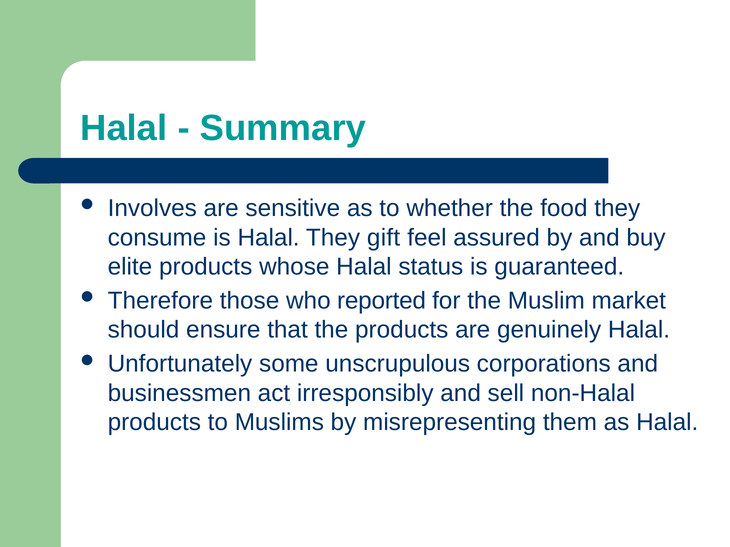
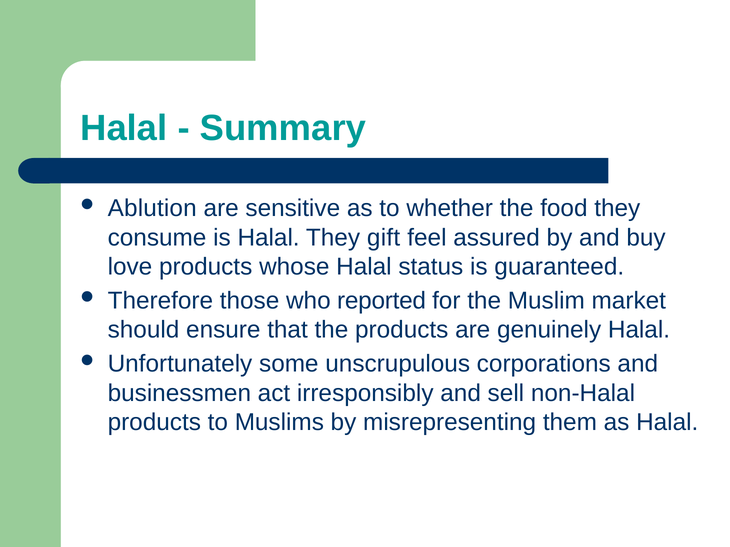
Involves: Involves -> Ablution
elite: elite -> love
